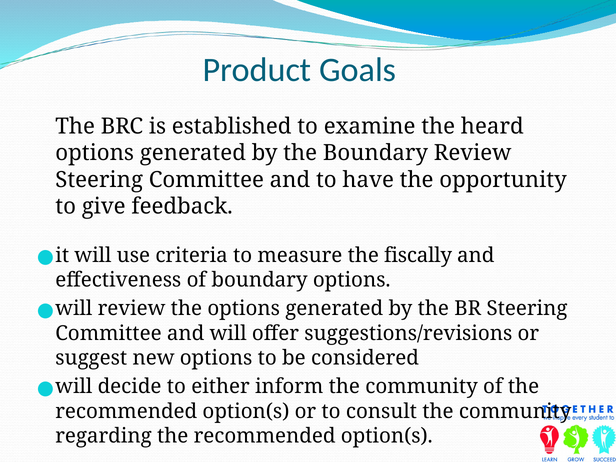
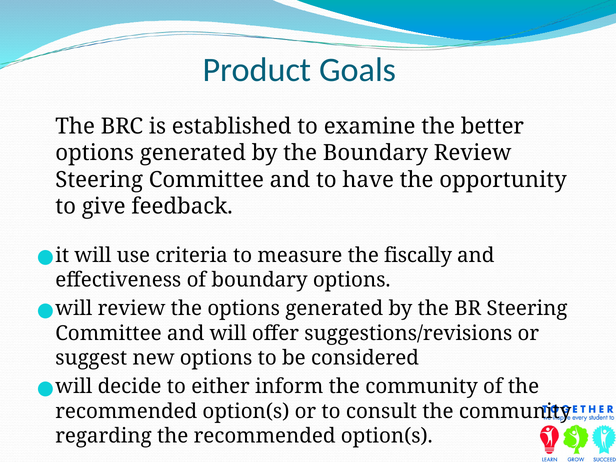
heard: heard -> better
